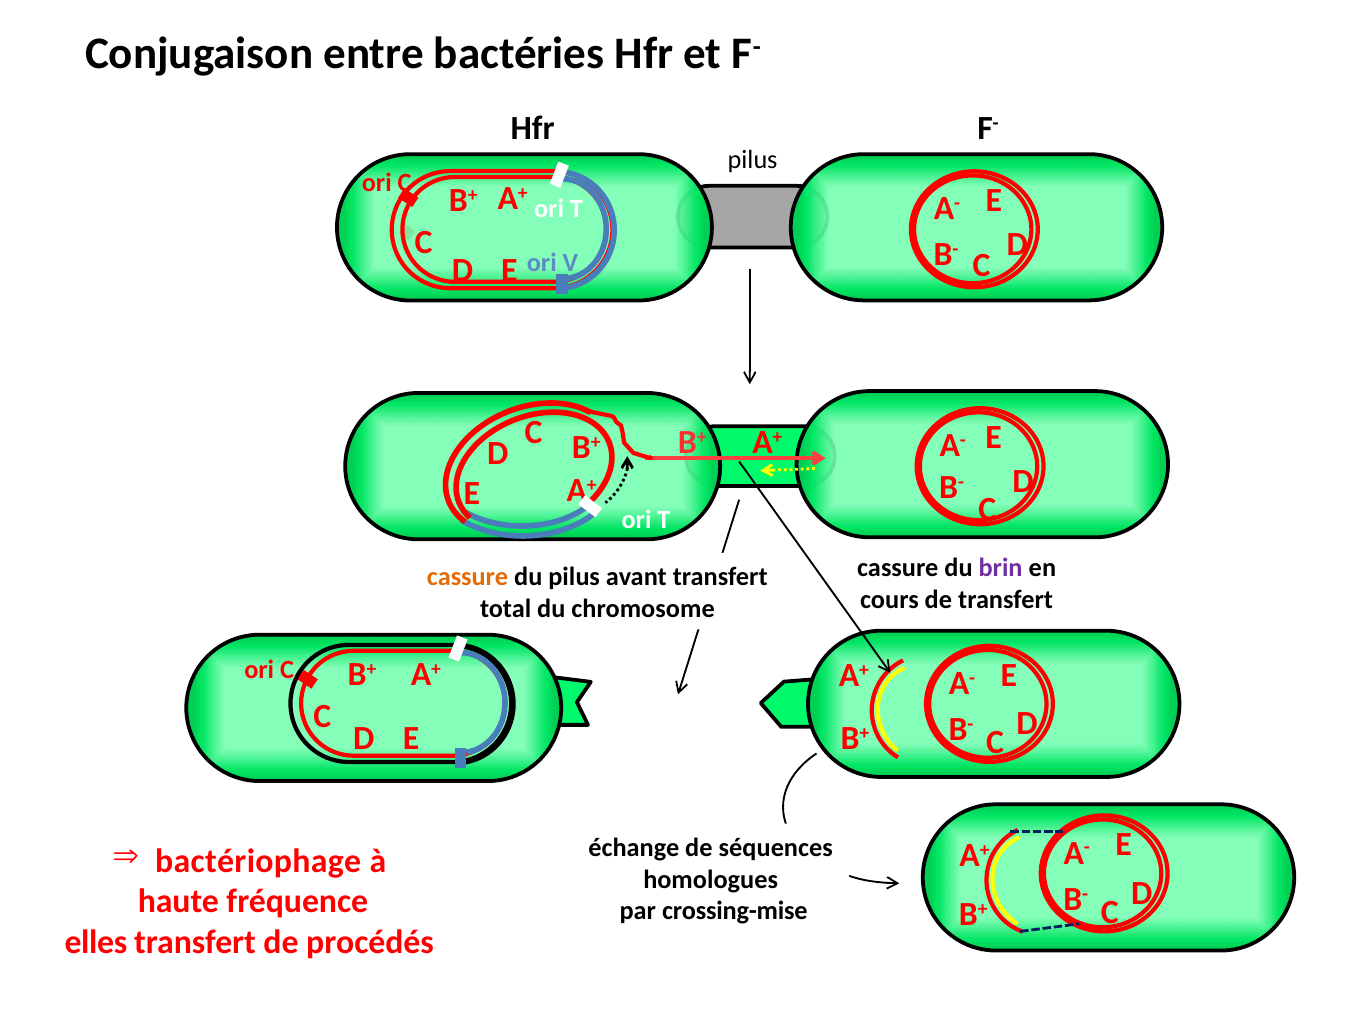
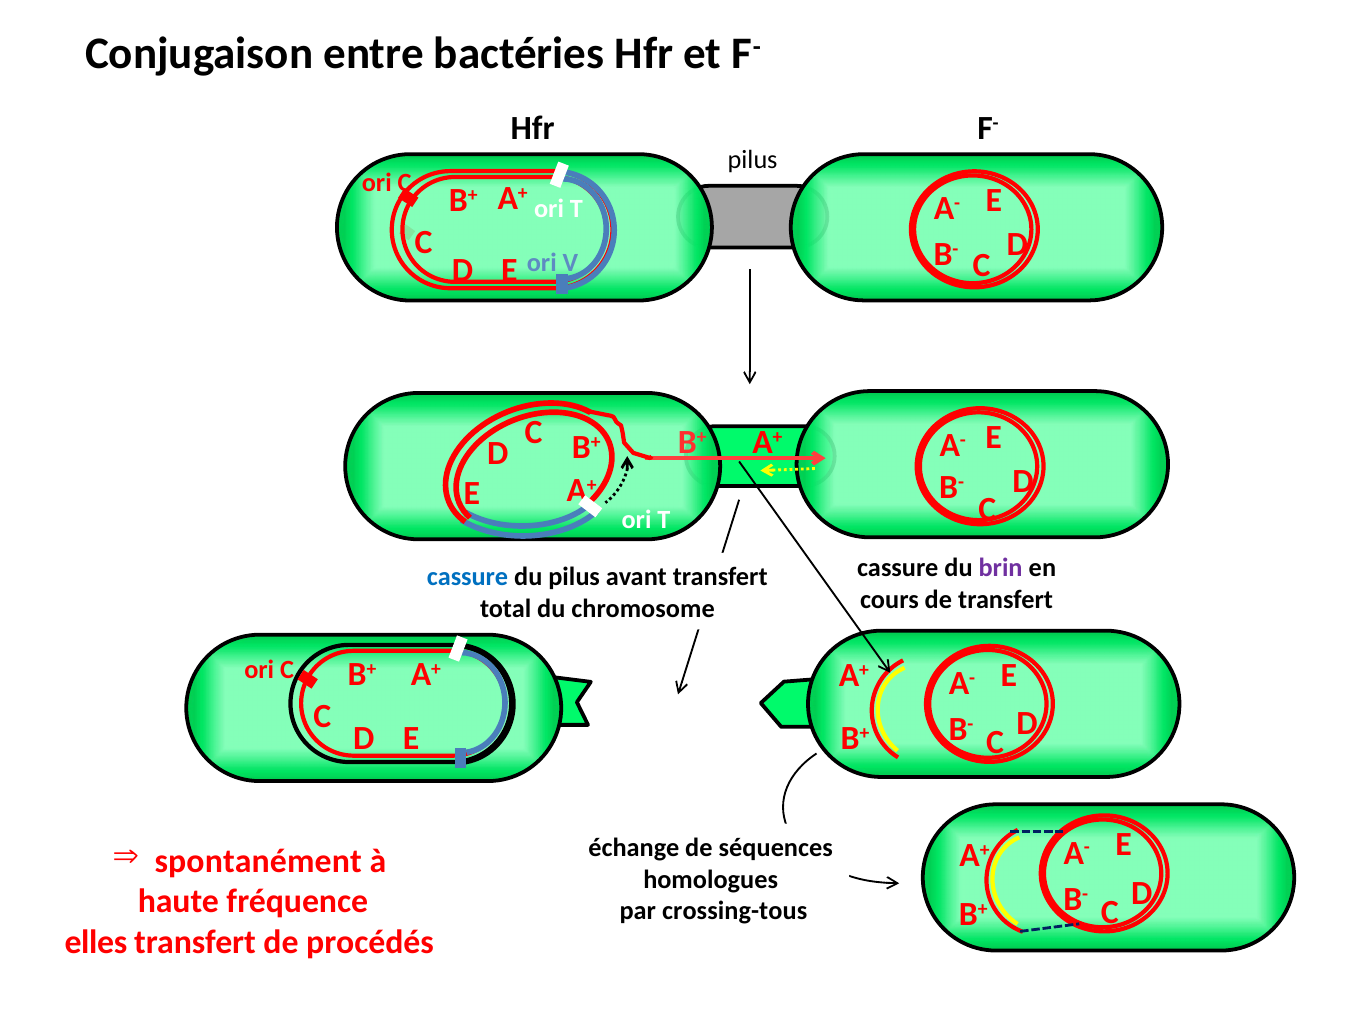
cassure at (468, 577) colour: orange -> blue
bactériophage: bactériophage -> spontanément
crossing-mise: crossing-mise -> crossing-tous
